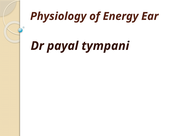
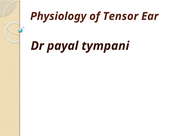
Energy: Energy -> Tensor
